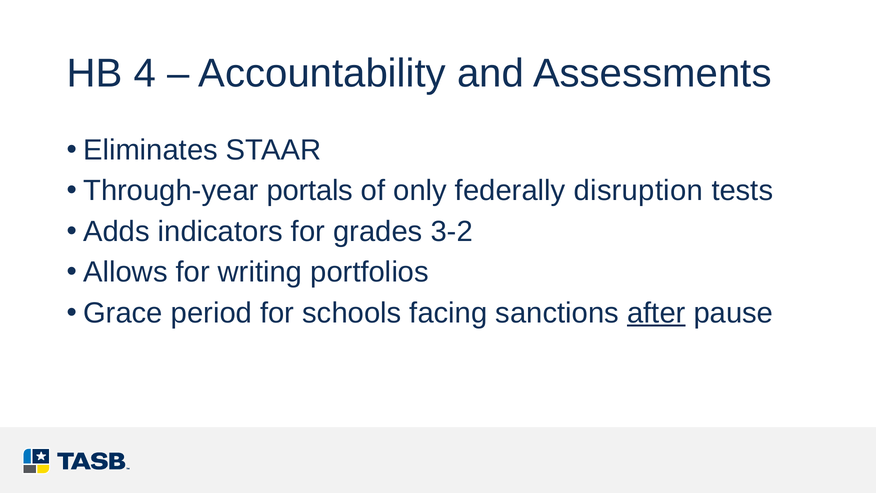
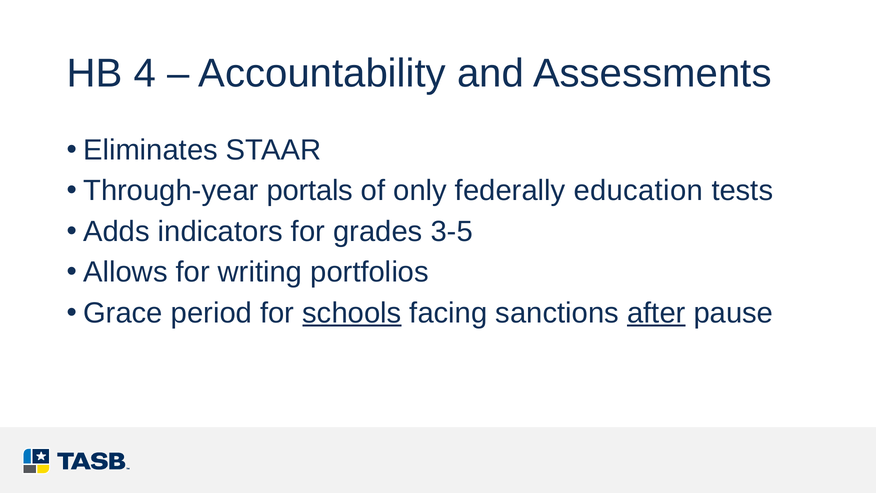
disruption: disruption -> education
3-2: 3-2 -> 3-5
schools underline: none -> present
